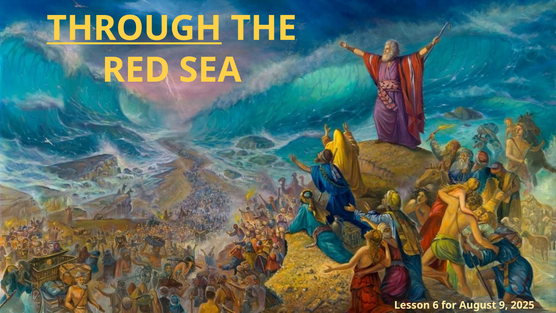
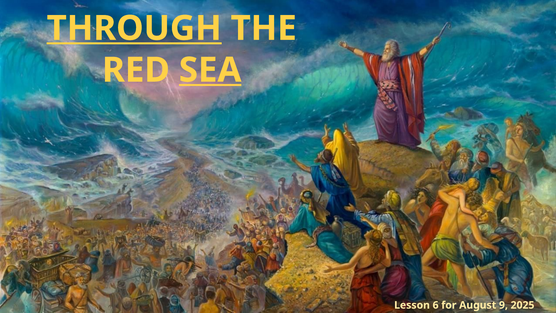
SEA underline: none -> present
